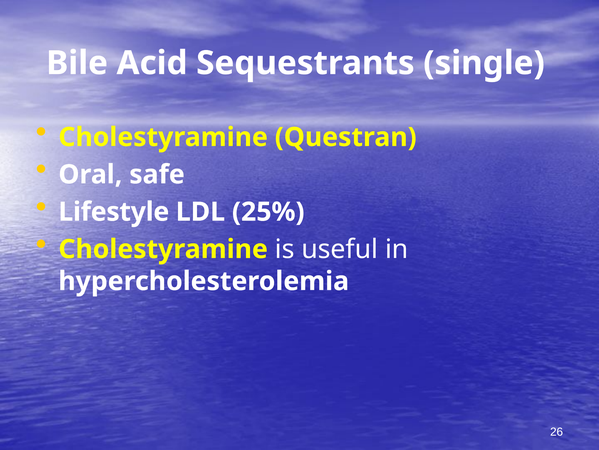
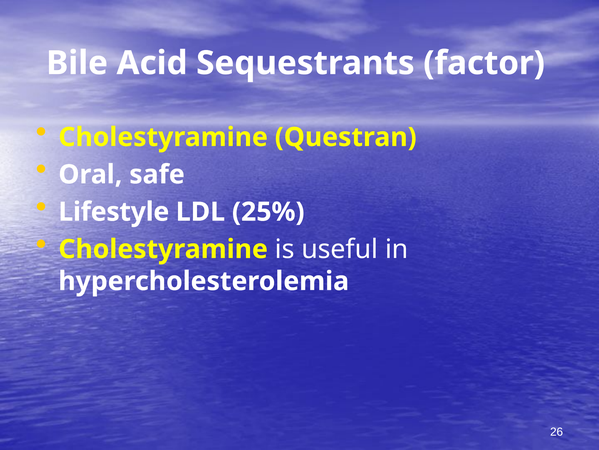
single: single -> factor
